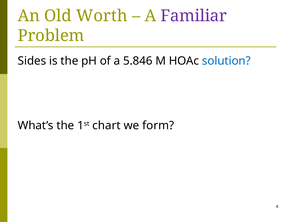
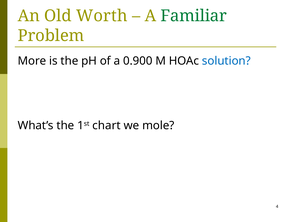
Familiar colour: purple -> green
Sides: Sides -> More
5.846: 5.846 -> 0.900
form: form -> mole
